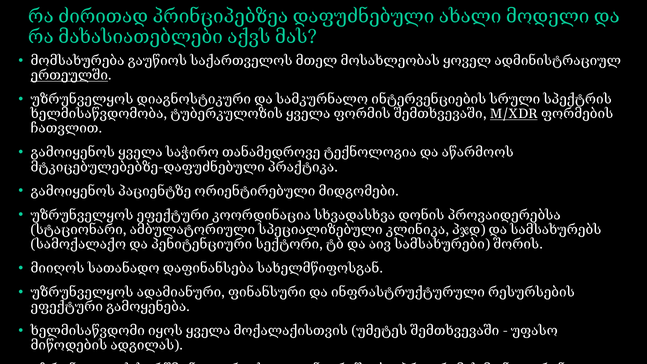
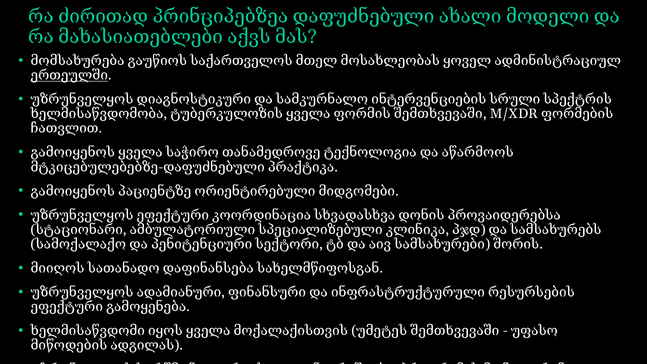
M/XDR underline: present -> none
